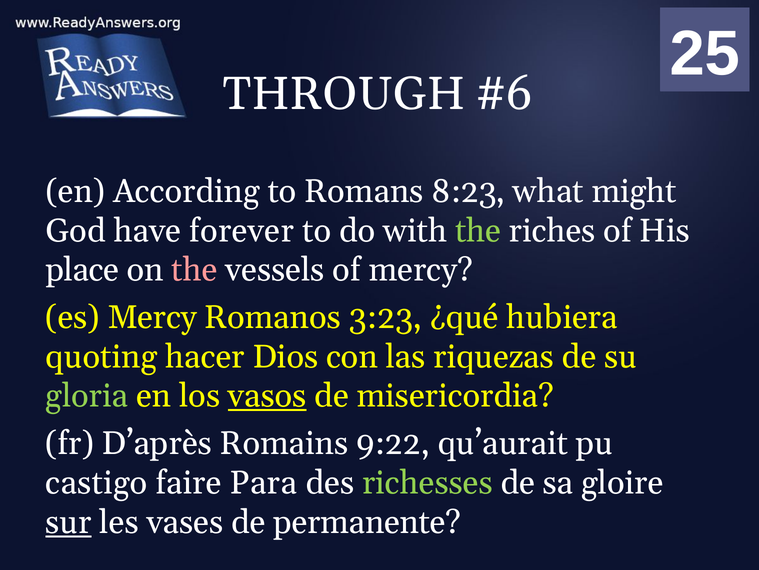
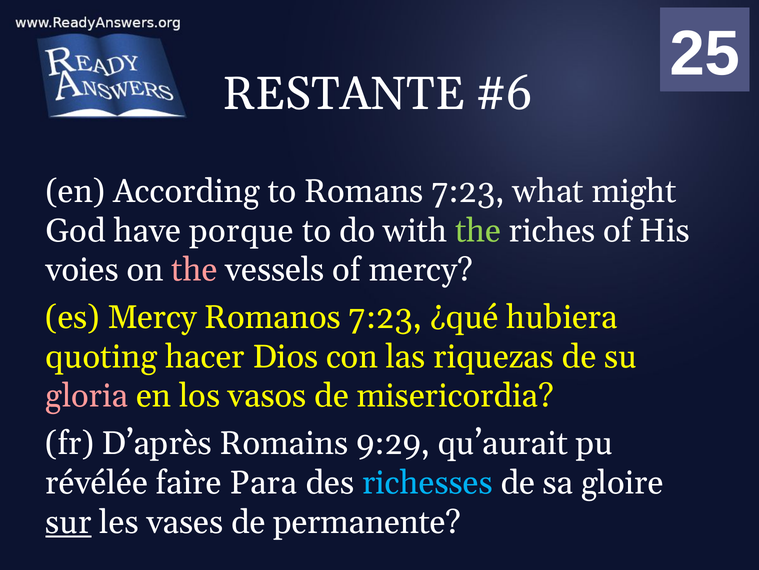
THROUGH: THROUGH -> RESTANTE
Romans 8:23: 8:23 -> 7:23
forever: forever -> porque
place: place -> voies
Romanos 3:23: 3:23 -> 7:23
gloria colour: light green -> pink
vasos underline: present -> none
9:22: 9:22 -> 9:29
castigo: castigo -> révélée
richesses colour: light green -> light blue
